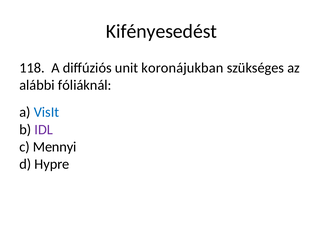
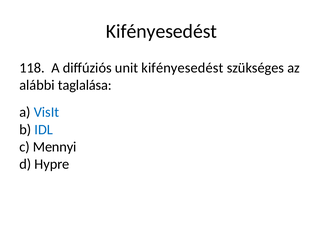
unit koronájukban: koronájukban -> kifényesedést
fóliáknál: fóliáknál -> taglalása
IDL colour: purple -> blue
